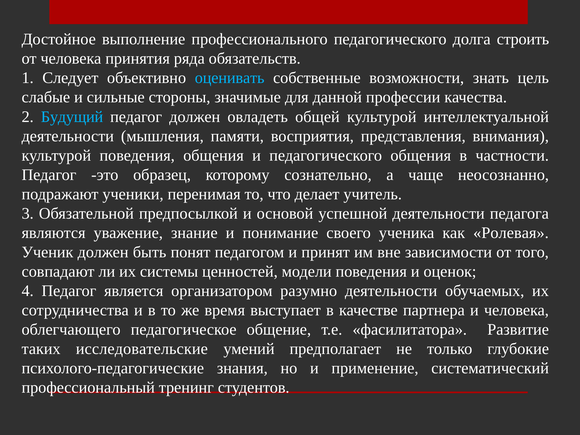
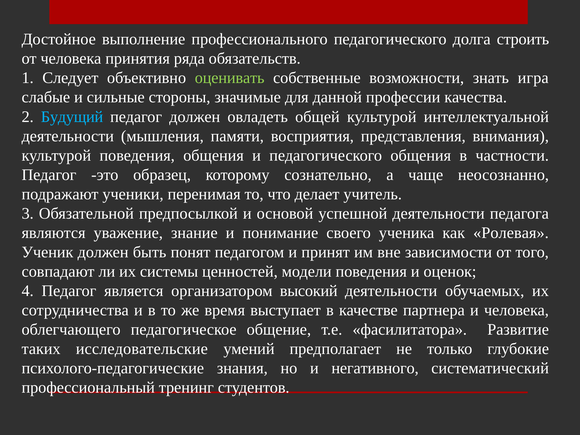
оценивать colour: light blue -> light green
цель: цель -> игра
разумно: разумно -> высокий
применение: применение -> негативного
